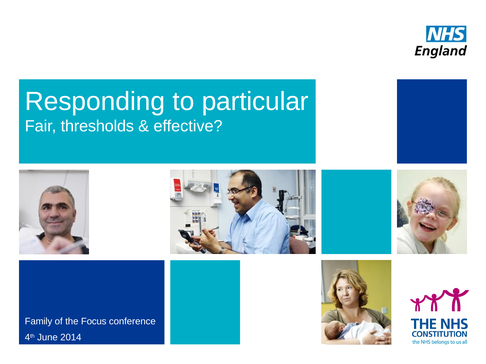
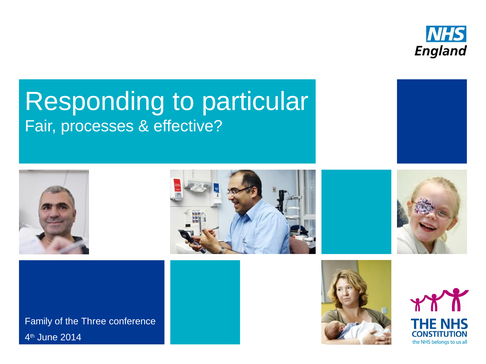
thresholds: thresholds -> processes
Focus: Focus -> Three
